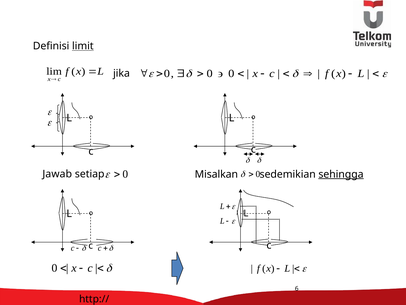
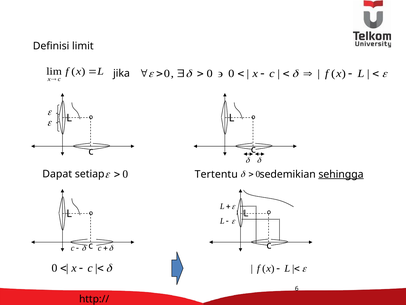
limit underline: present -> none
Jawab: Jawab -> Dapat
Misalkan: Misalkan -> Tertentu
